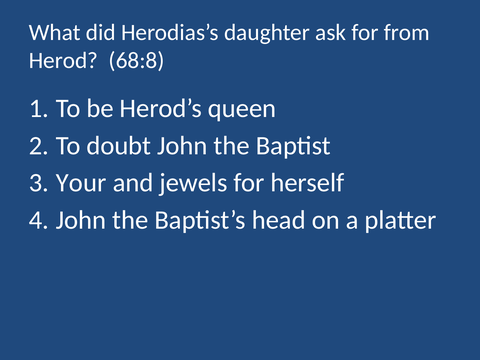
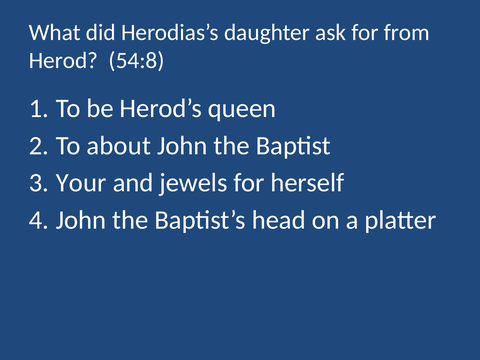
68:8: 68:8 -> 54:8
doubt: doubt -> about
